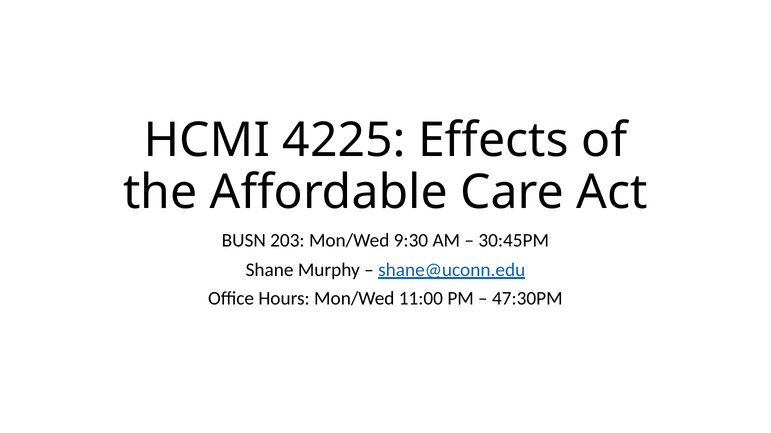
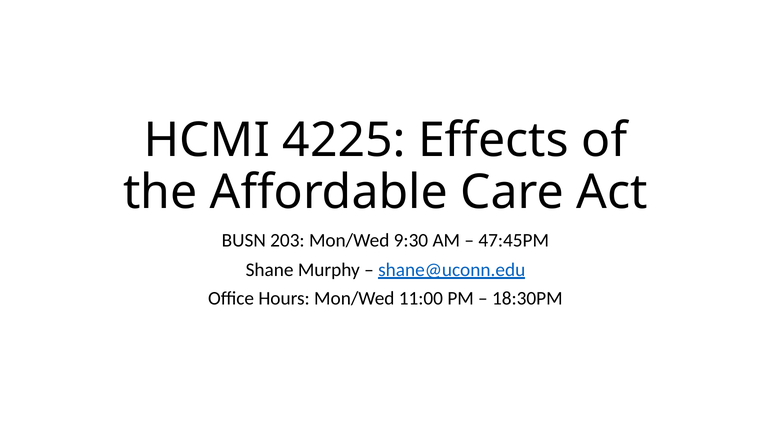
30:45PM: 30:45PM -> 47:45PM
47:30PM: 47:30PM -> 18:30PM
